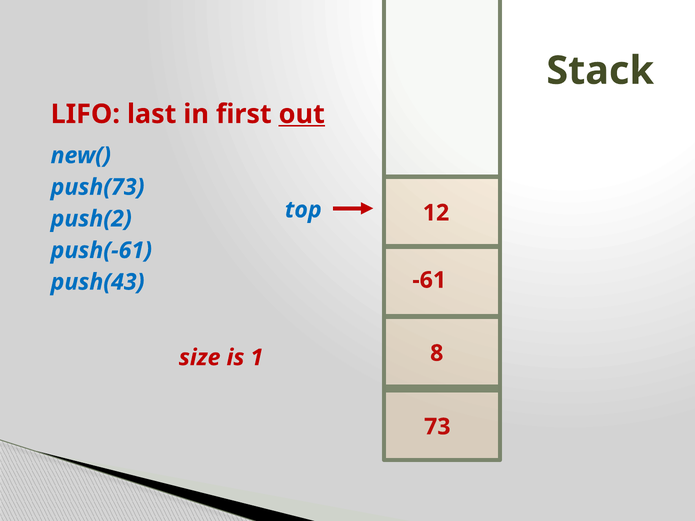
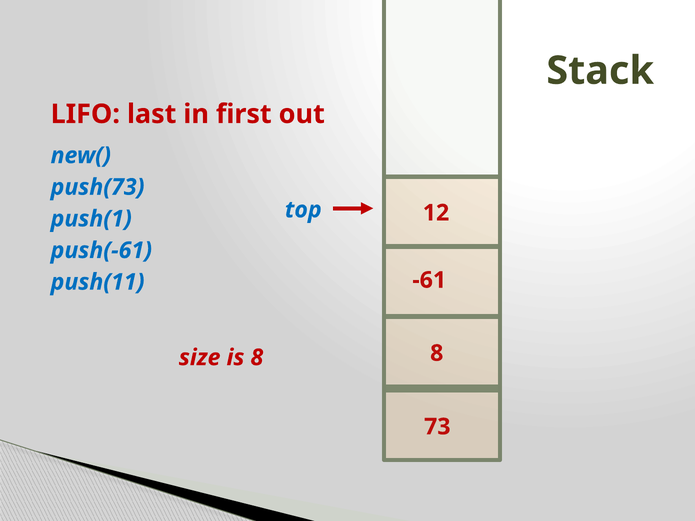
out underline: present -> none
push(2: push(2 -> push(1
push(43: push(43 -> push(11
is 1: 1 -> 8
